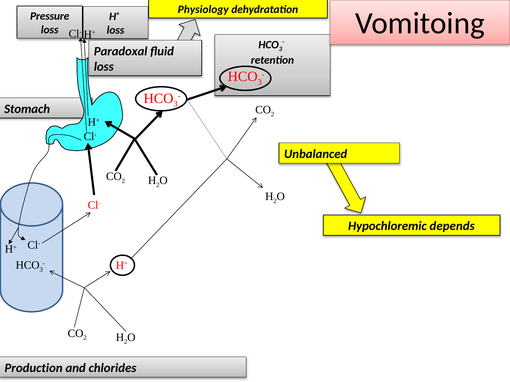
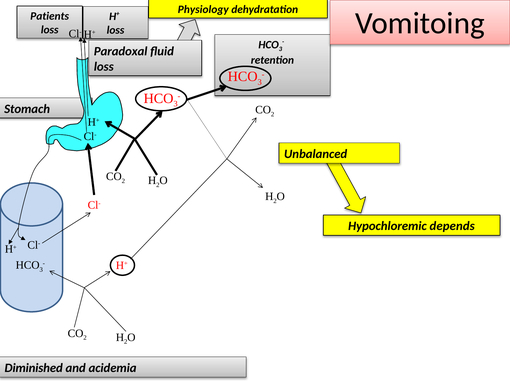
Pressure: Pressure -> Patients
Production: Production -> Diminished
chlorides: chlorides -> acidemia
